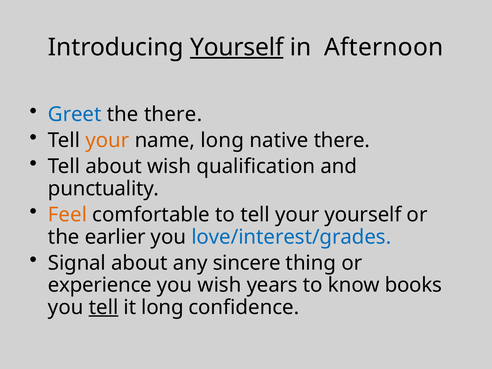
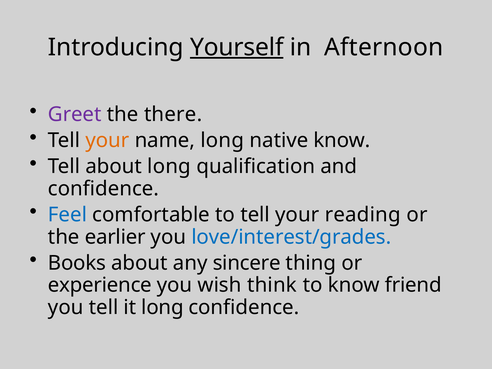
Greet colour: blue -> purple
native there: there -> know
about wish: wish -> long
punctuality at (104, 189): punctuality -> confidence
Feel colour: orange -> blue
your yourself: yourself -> reading
Signal: Signal -> Books
years: years -> think
books: books -> friend
tell at (104, 307) underline: present -> none
